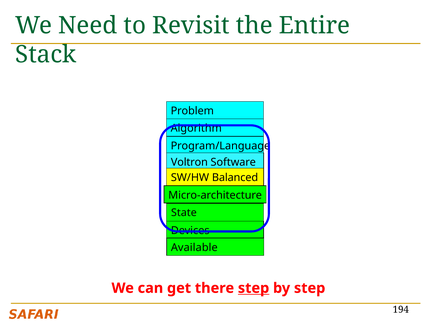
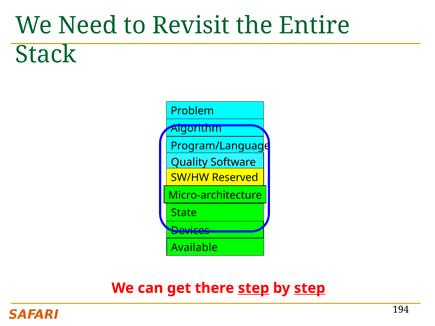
Voltron: Voltron -> Quality
Balanced: Balanced -> Reserved
step at (310, 288) underline: none -> present
